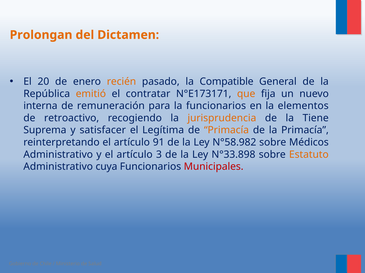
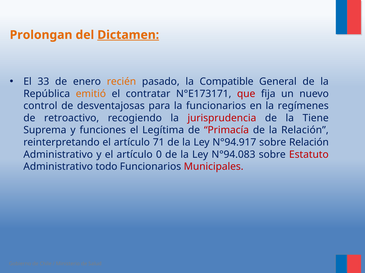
Dictamen underline: none -> present
20: 20 -> 33
que colour: orange -> red
interna: interna -> control
remuneración: remuneración -> desventajosas
elementos: elementos -> regímenes
jurisprudencia colour: orange -> red
satisfacer: satisfacer -> funciones
Primacía at (226, 130) colour: orange -> red
la Primacía: Primacía -> Relación
91: 91 -> 71
N°58.982: N°58.982 -> N°94.917
sobre Médicos: Médicos -> Relación
3: 3 -> 0
N°33.898: N°33.898 -> N°94.083
Estatuto colour: orange -> red
cuya: cuya -> todo
